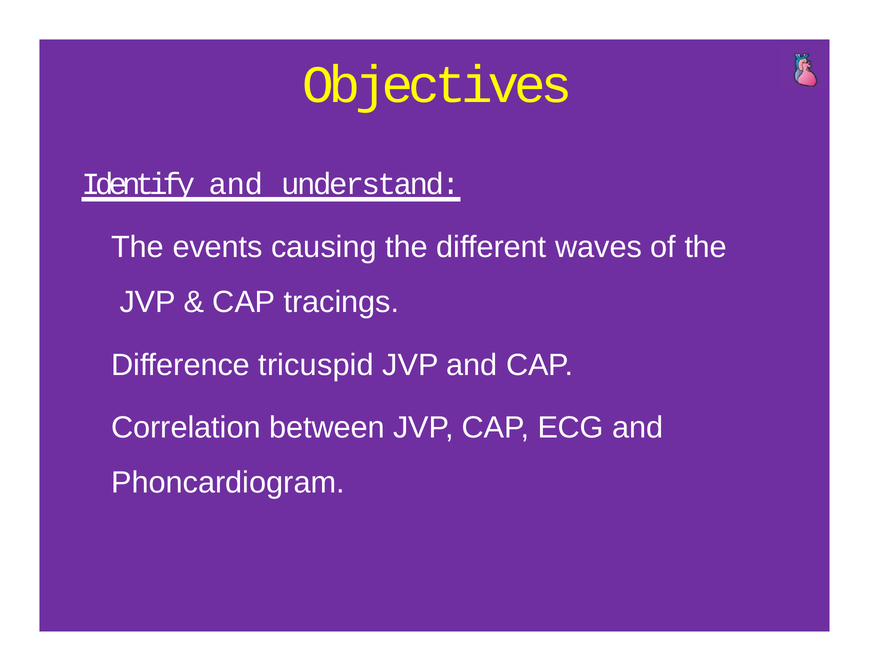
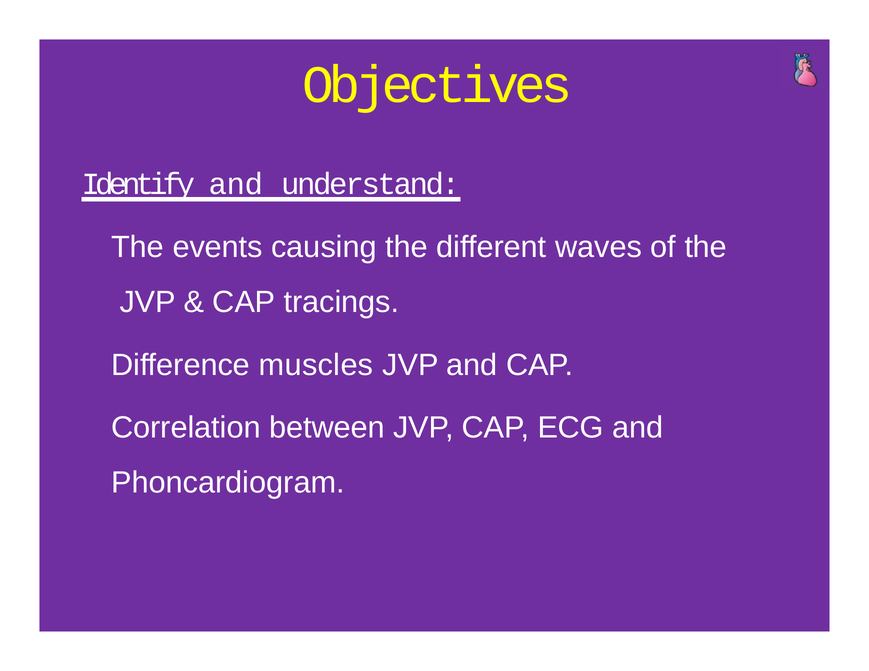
tricuspid: tricuspid -> muscles
